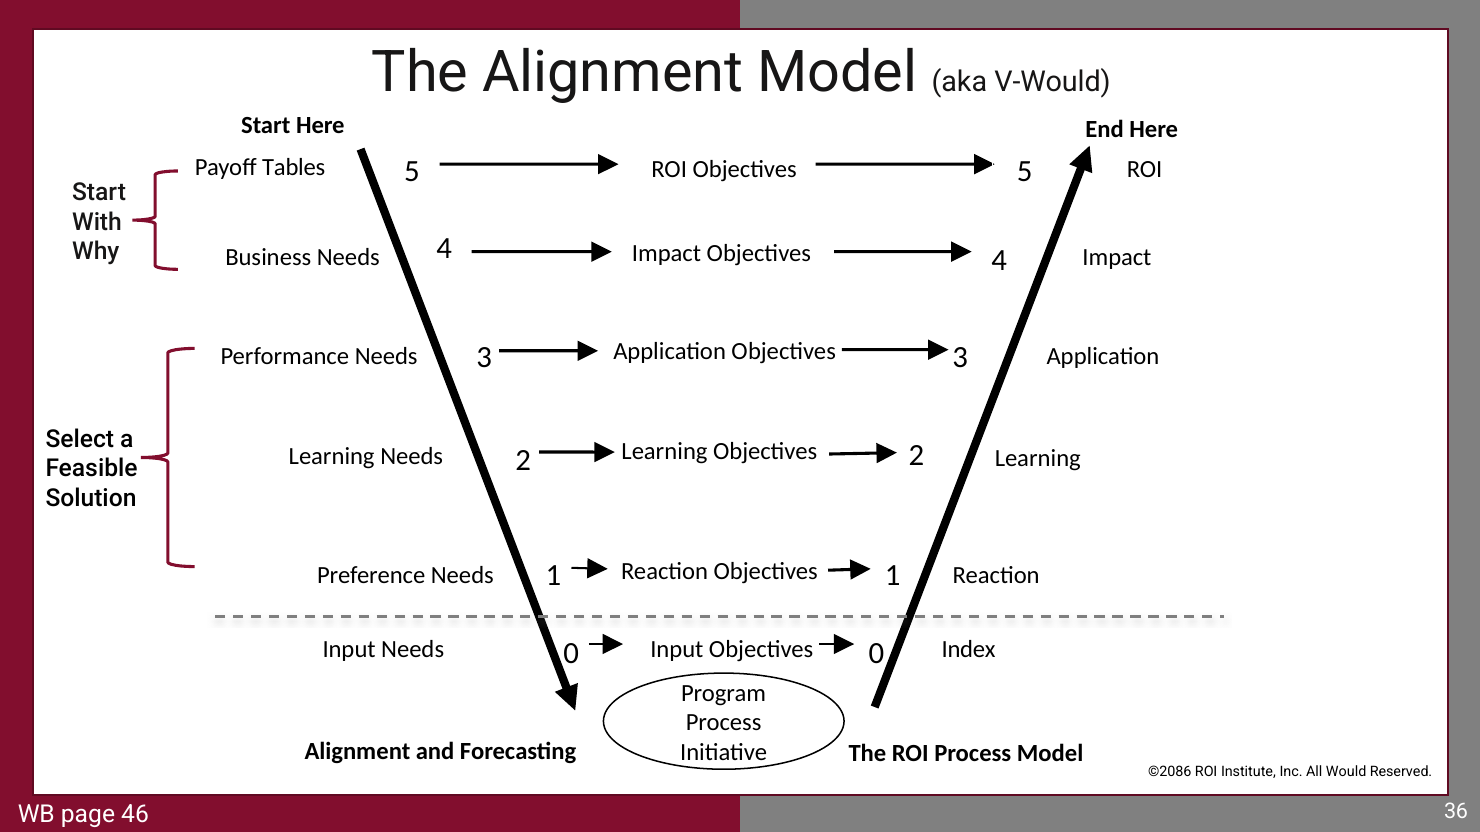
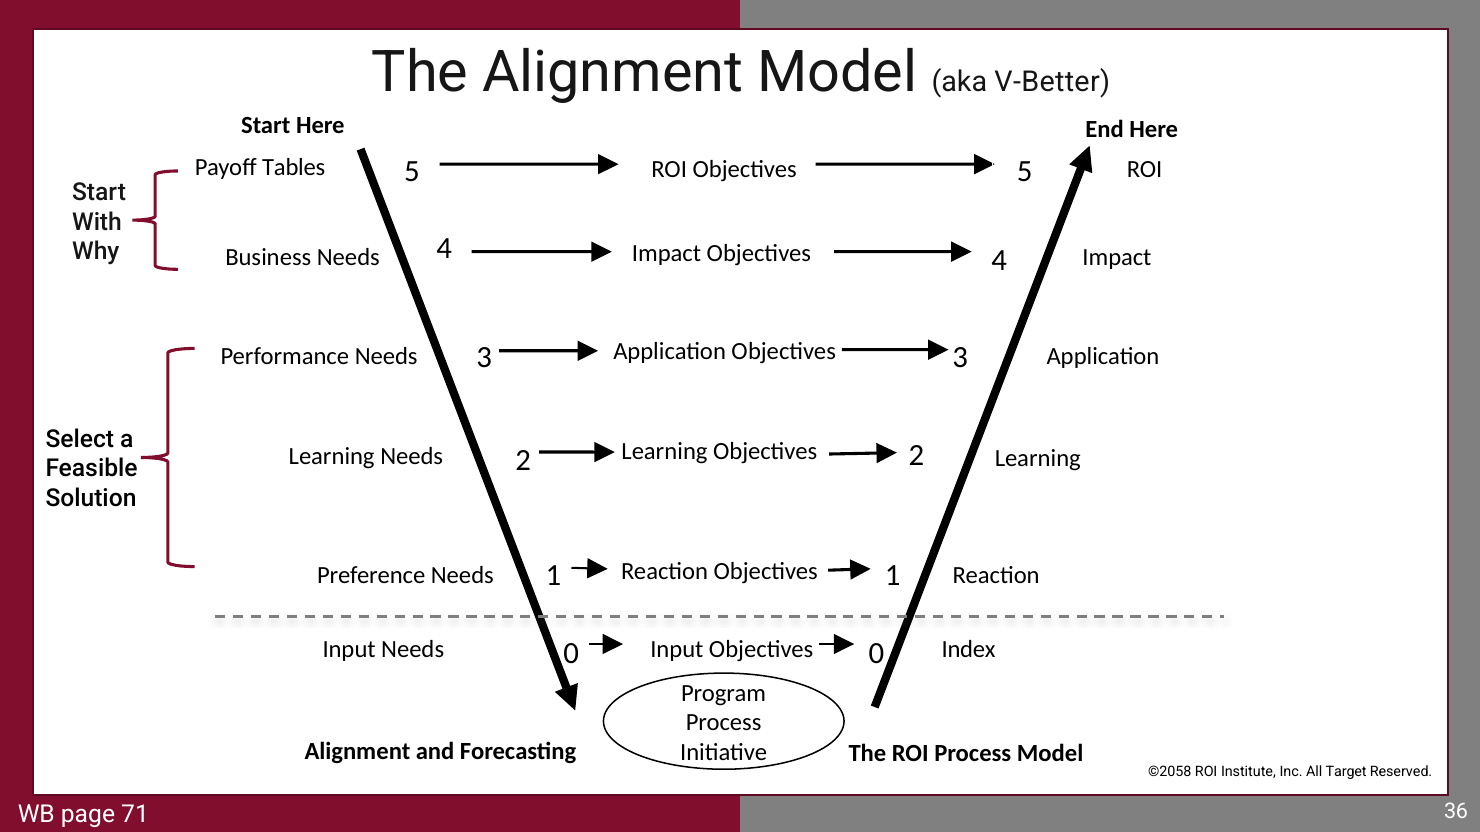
V-Would: V-Would -> V-Better
©2086: ©2086 -> ©2058
Would: Would -> Target
46: 46 -> 71
